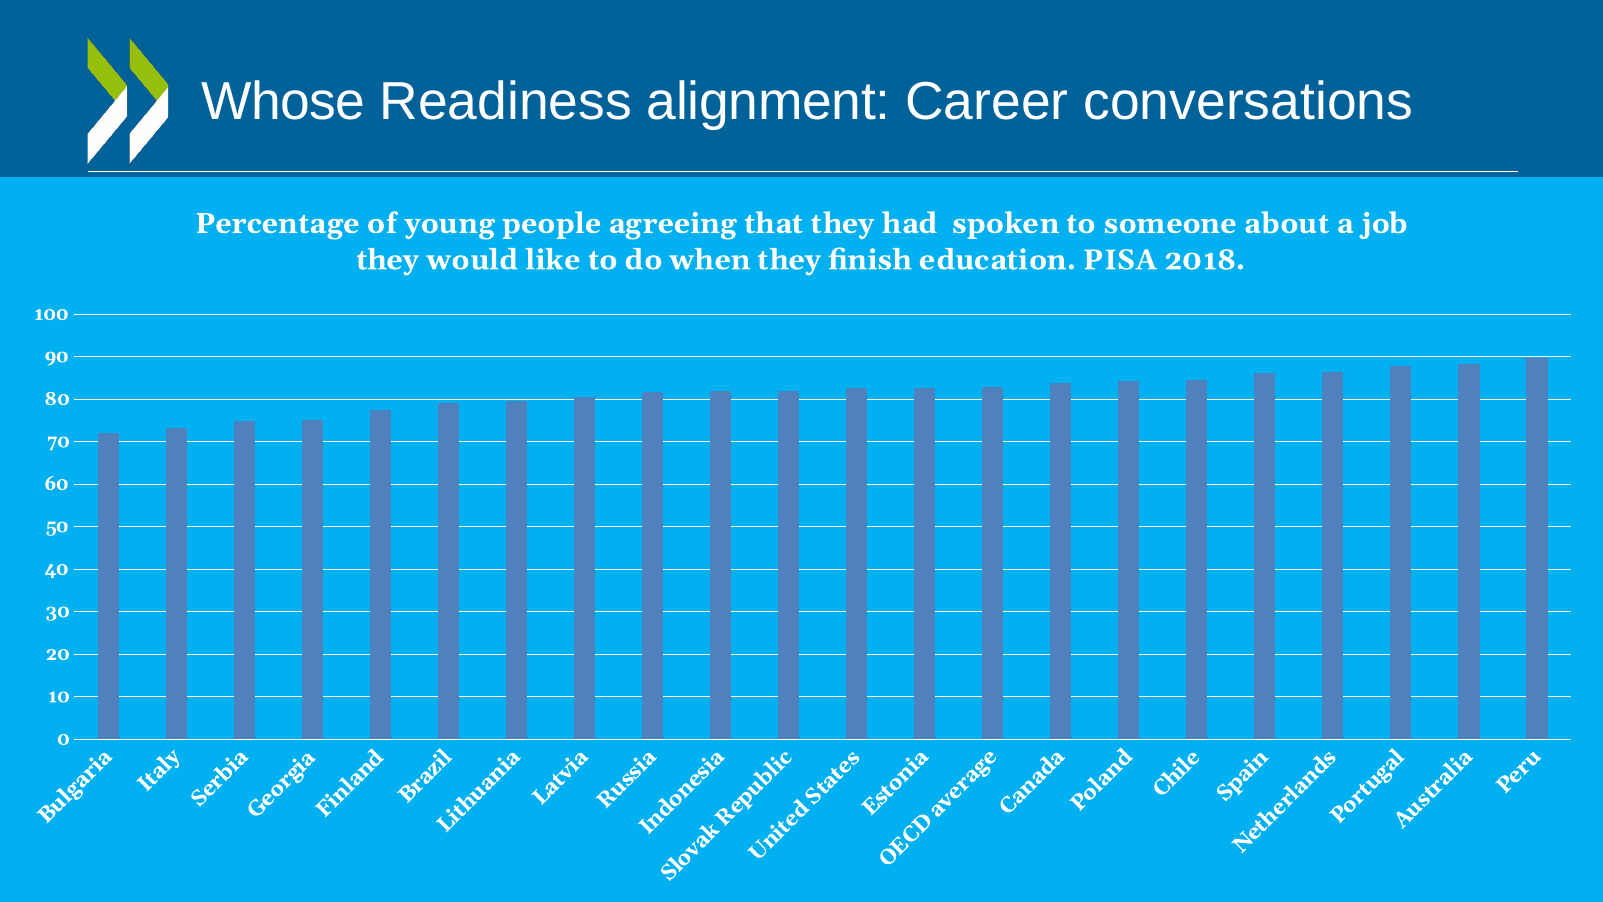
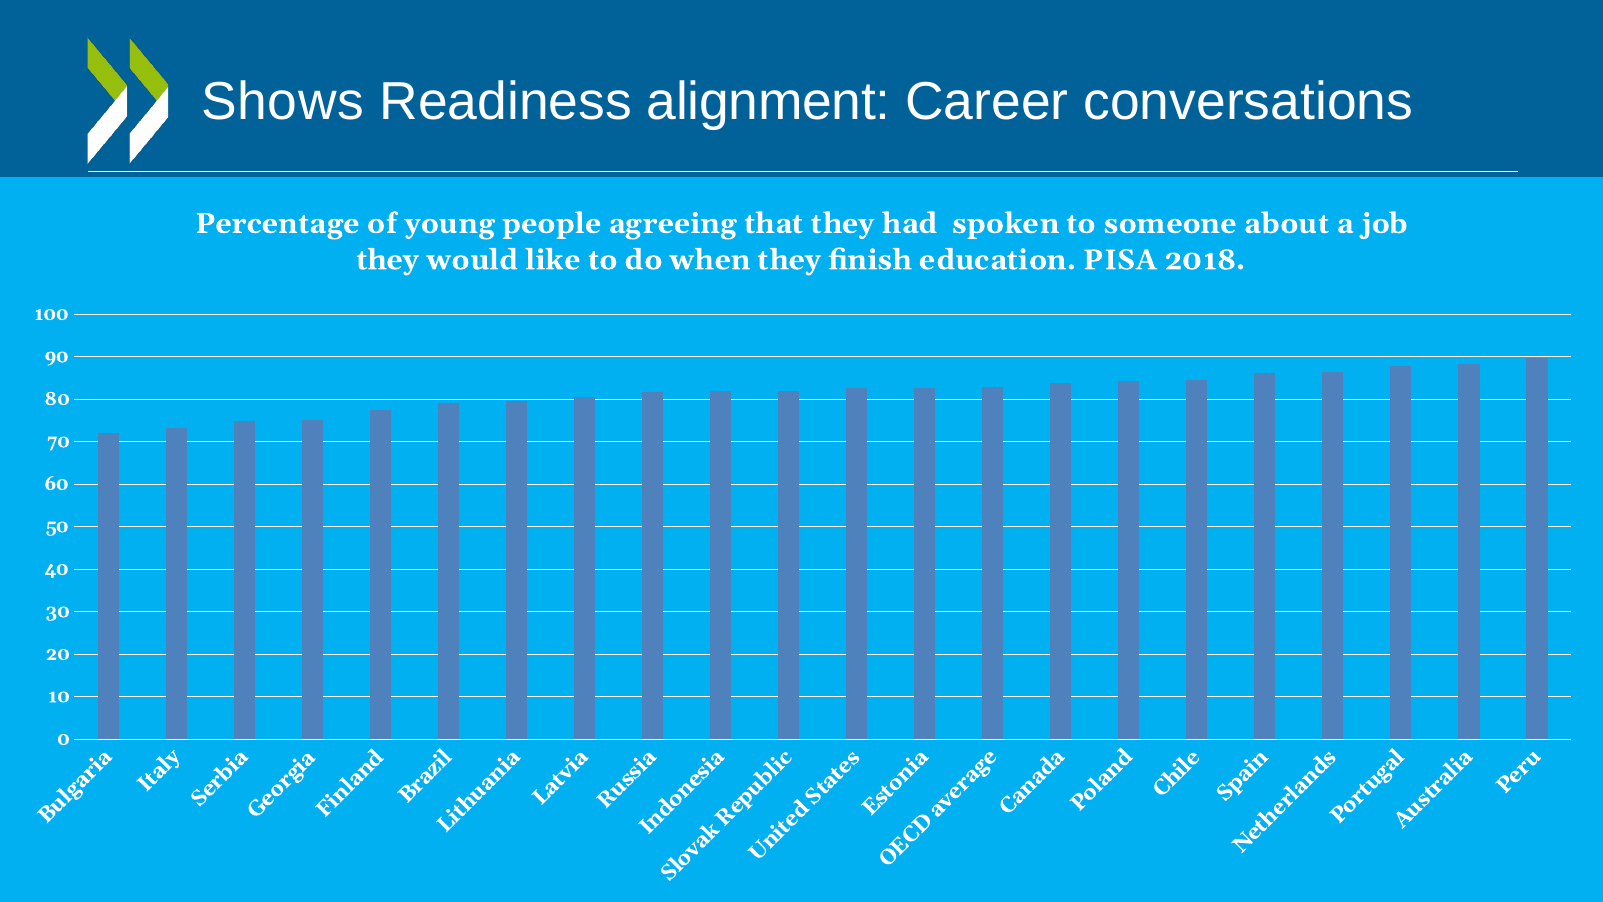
Whose: Whose -> Shows
